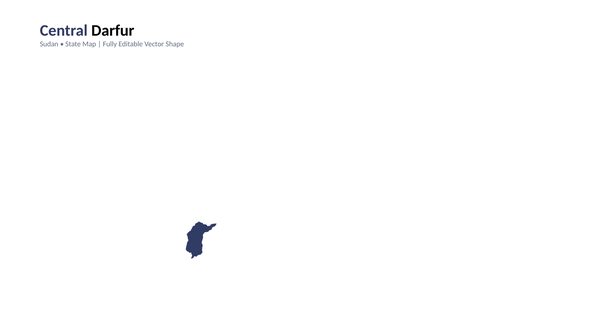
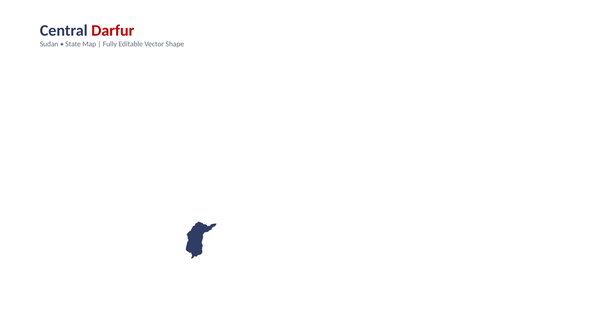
Darfur colour: black -> red
